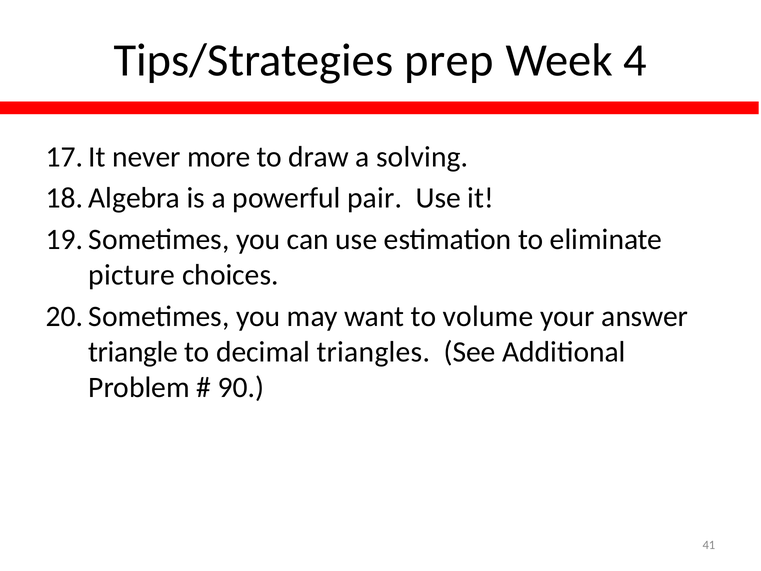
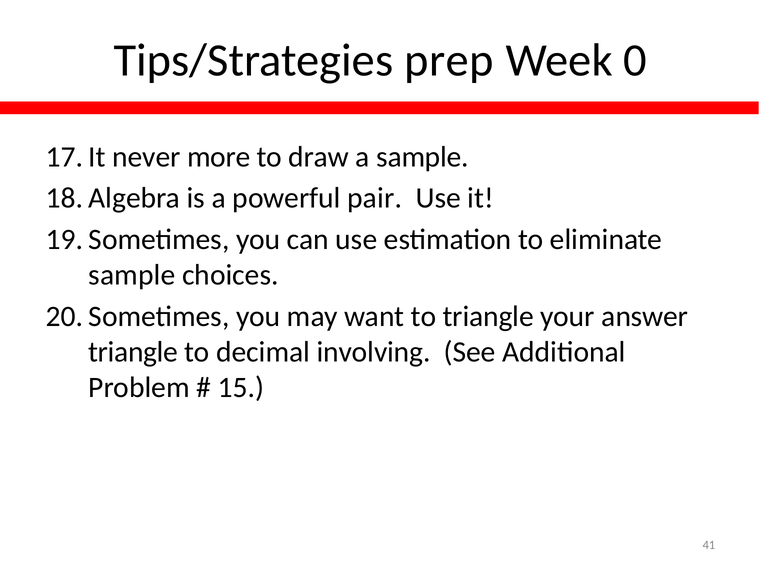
4: 4 -> 0
a solving: solving -> sample
picture at (132, 275): picture -> sample
to volume: volume -> triangle
triangles: triangles -> involving
90: 90 -> 15
